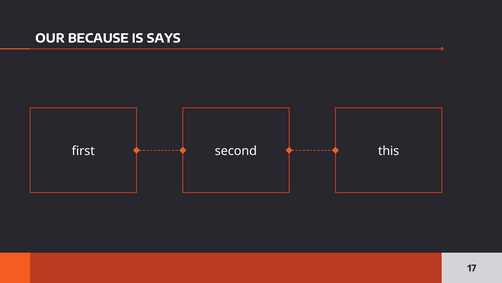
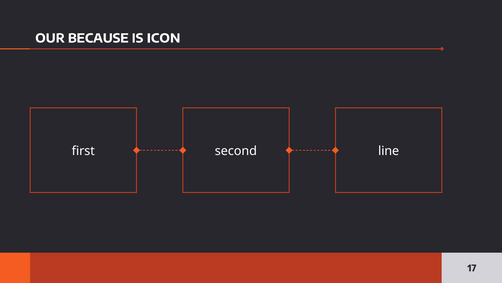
SAYS: SAYS -> ICON
this: this -> line
